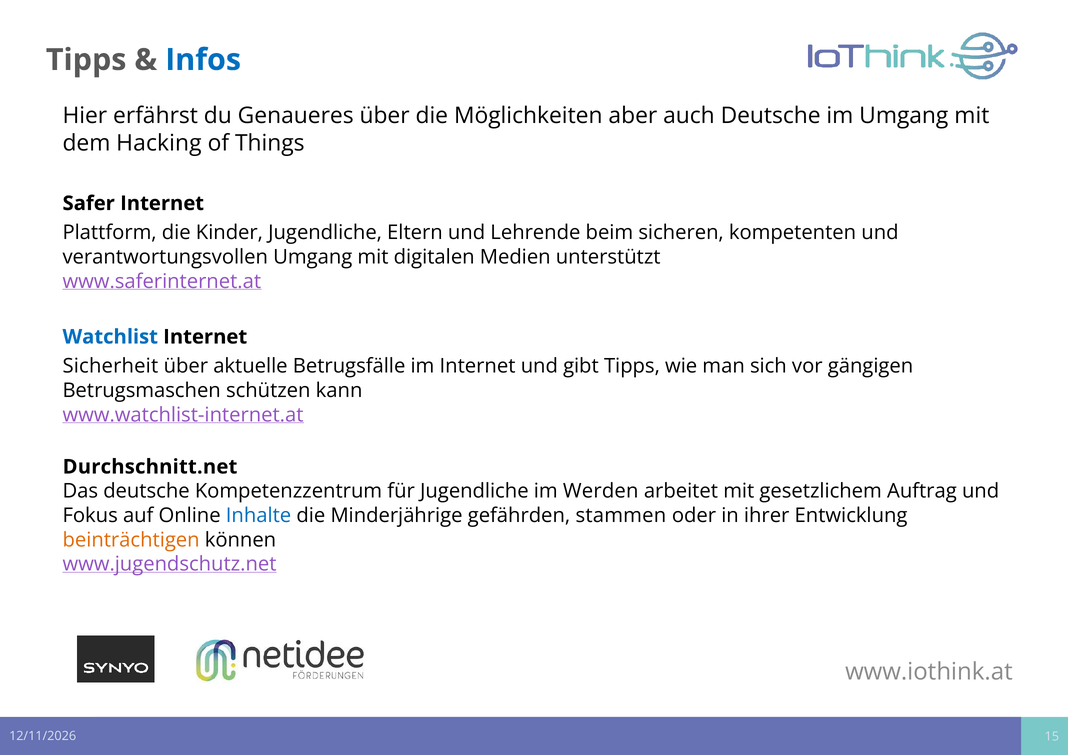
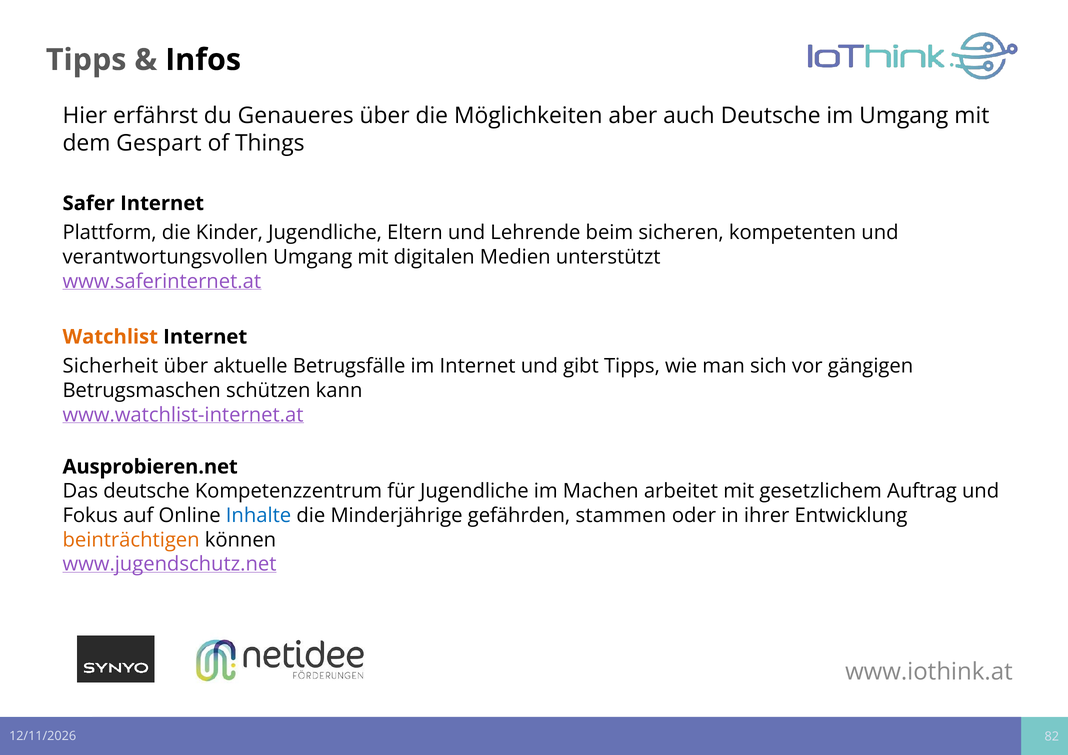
Infos colour: blue -> black
Hacking: Hacking -> Gespart
Watchlist colour: blue -> orange
Durchschnitt.net: Durchschnitt.net -> Ausprobieren.net
Werden: Werden -> Machen
15: 15 -> 82
